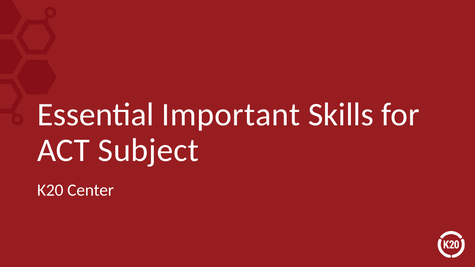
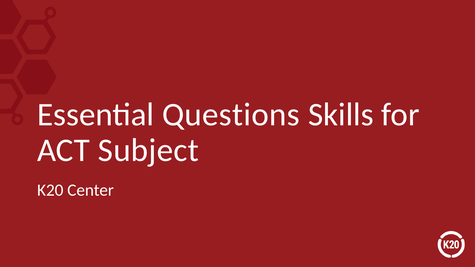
Important: Important -> Questions
